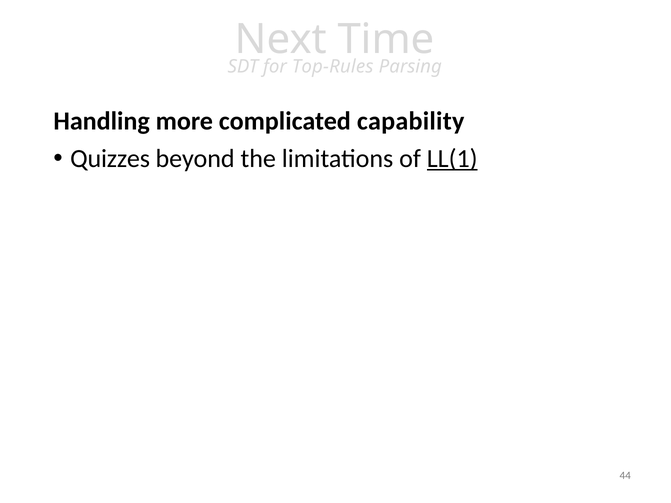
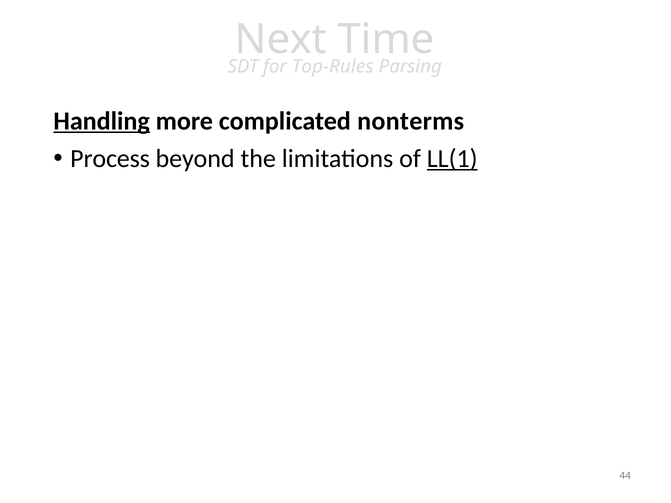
Handling underline: none -> present
capability: capability -> nonterms
Quizzes: Quizzes -> Process
